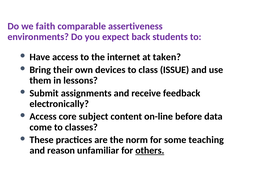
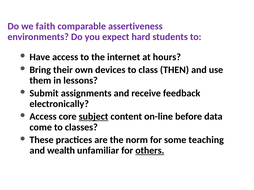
back: back -> hard
taken: taken -> hours
ISSUE: ISSUE -> THEN
subject underline: none -> present
reason: reason -> wealth
